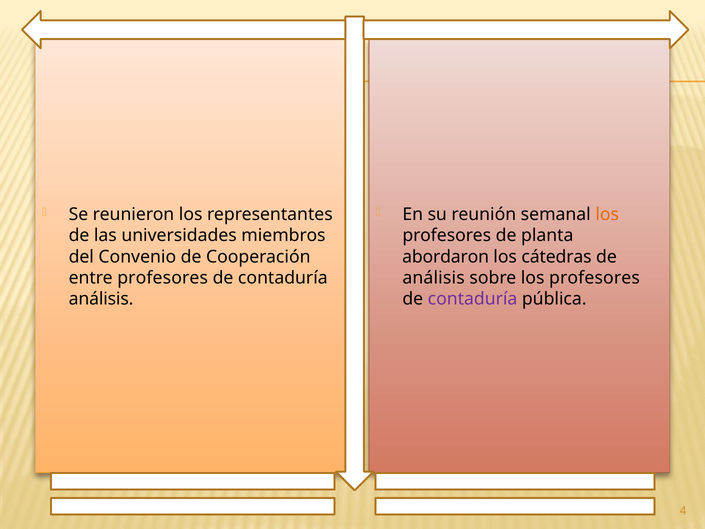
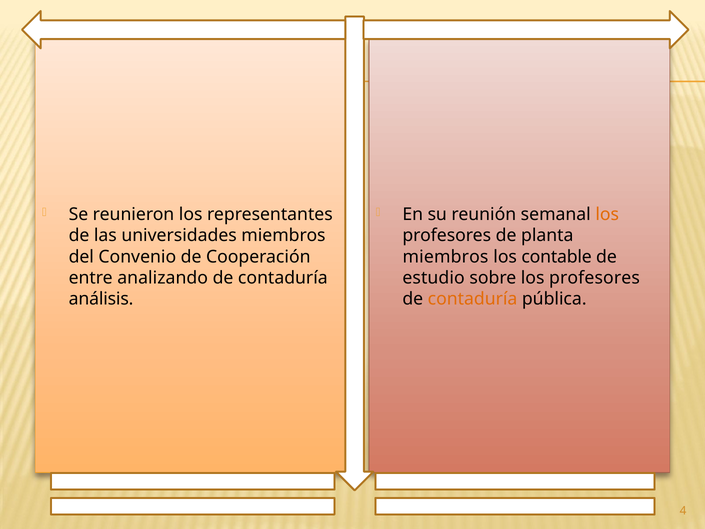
abordaron at (446, 257): abordaron -> miembros
cátedras: cátedras -> contable
entre profesores: profesores -> analizando
análisis at (434, 278): análisis -> estudio
contaduría at (473, 299) colour: purple -> orange
